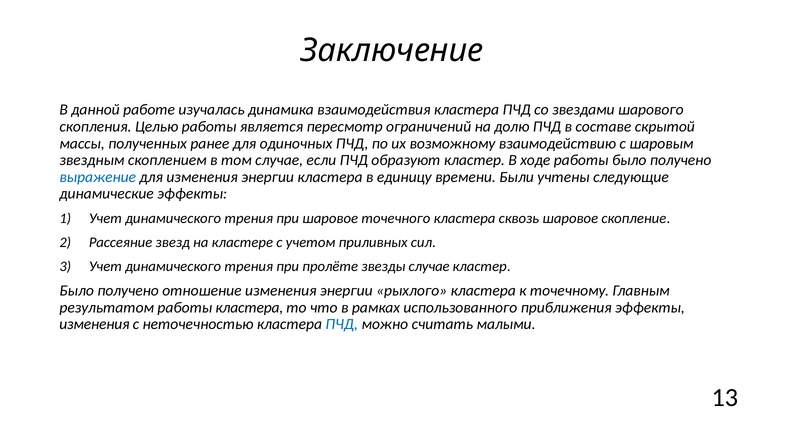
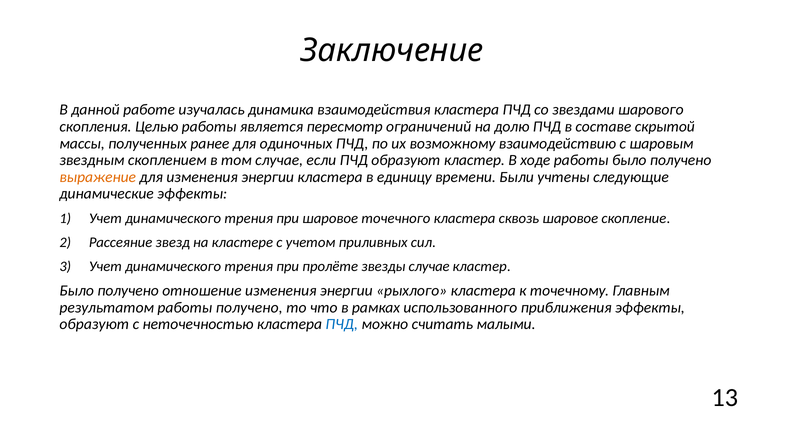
выражение colour: blue -> orange
работы кластера: кластера -> получено
изменения at (94, 325): изменения -> образуют
